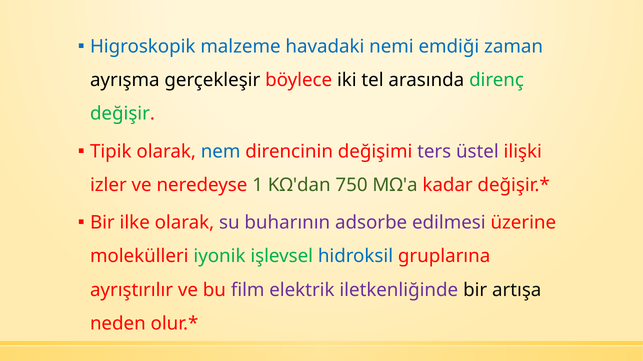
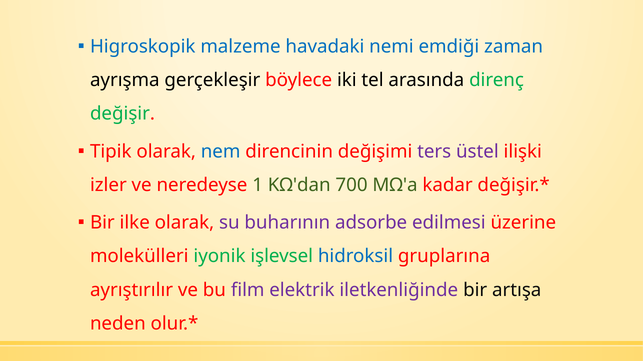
750: 750 -> 700
